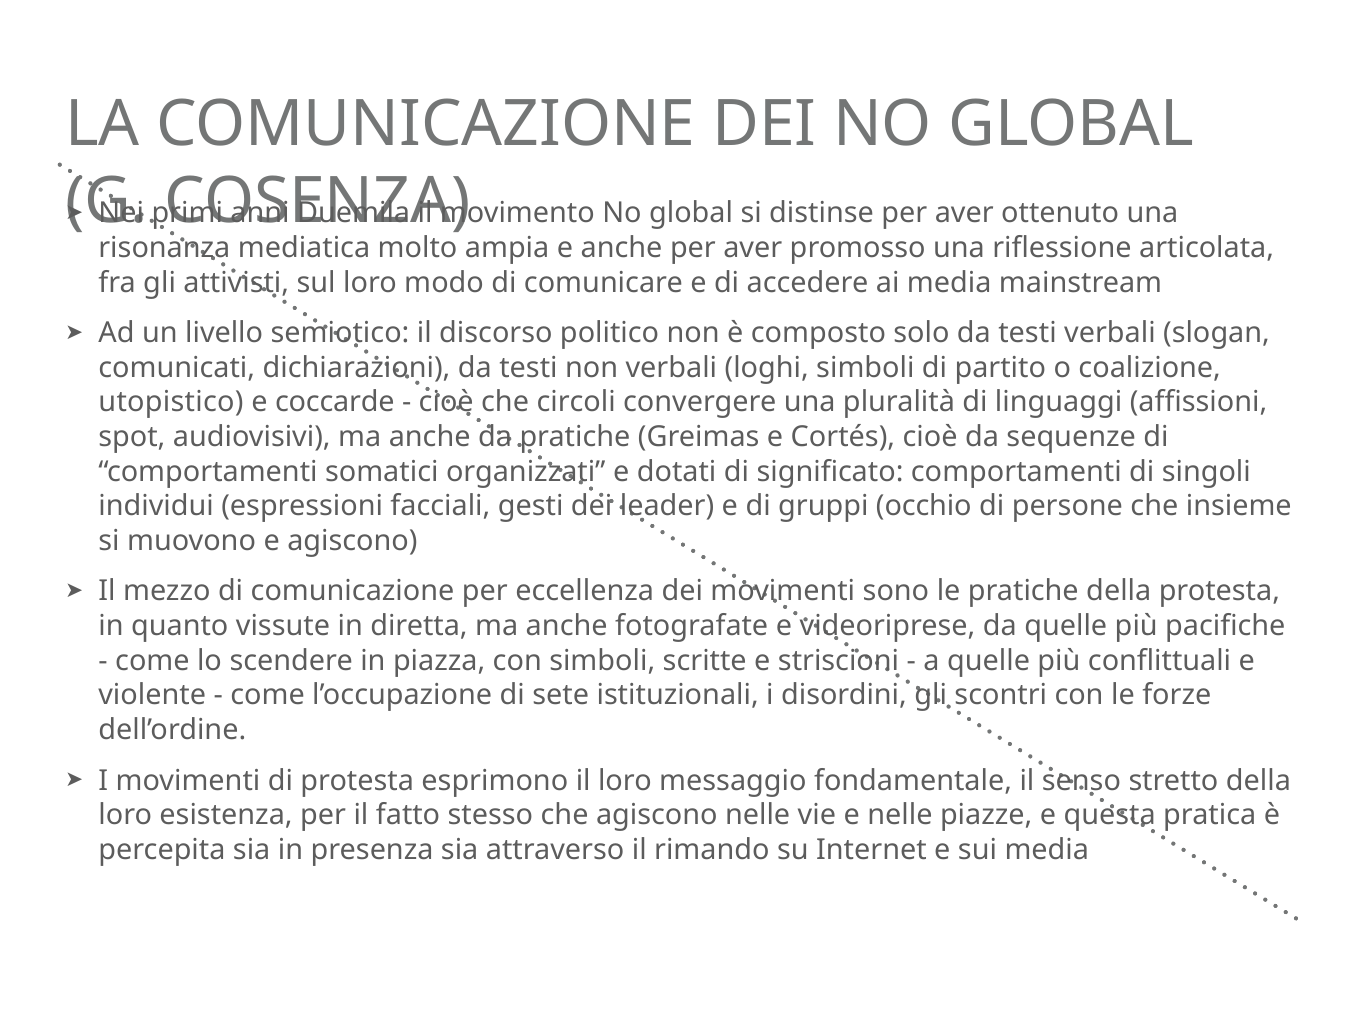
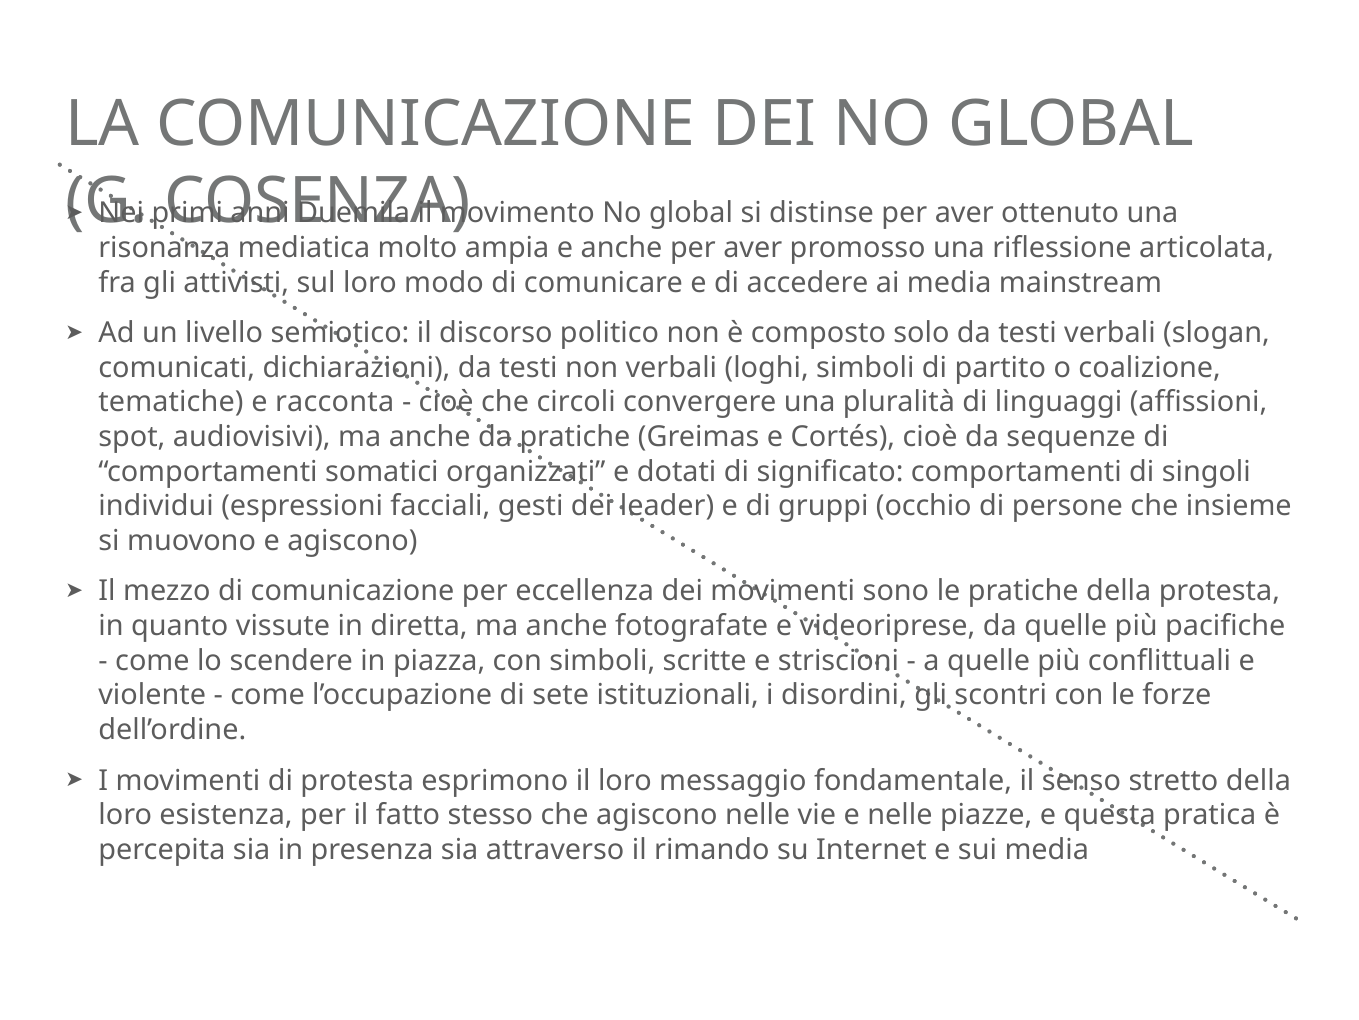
utopistico: utopistico -> tematiche
coccarde: coccarde -> racconta
